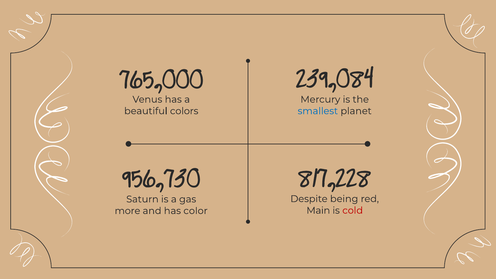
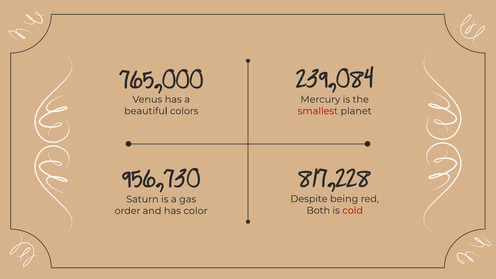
smallest colour: blue -> red
Main: Main -> Both
more: more -> order
